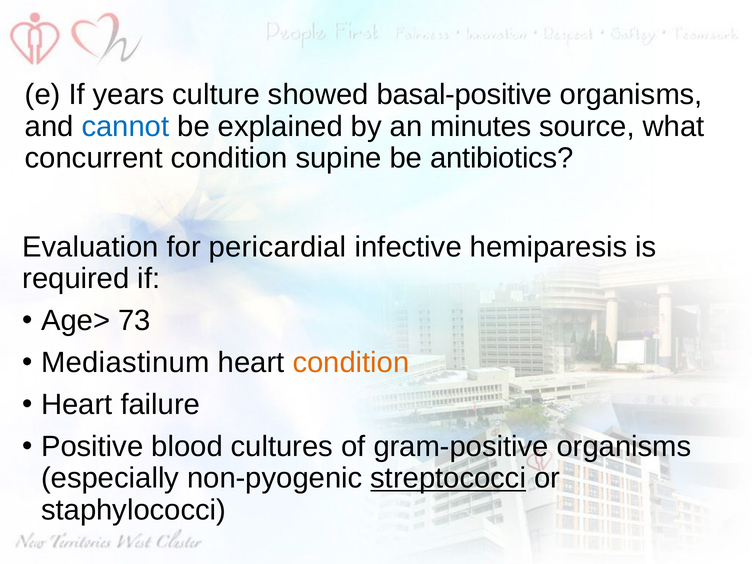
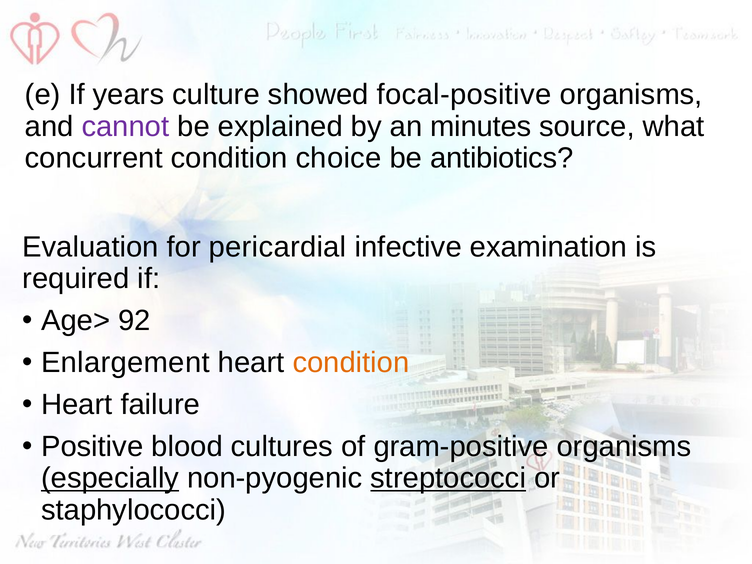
basal-positive: basal-positive -> focal-positive
cannot colour: blue -> purple
supine: supine -> choice
hemiparesis: hemiparesis -> examination
73: 73 -> 92
Mediastinum: Mediastinum -> Enlargement
especially underline: none -> present
